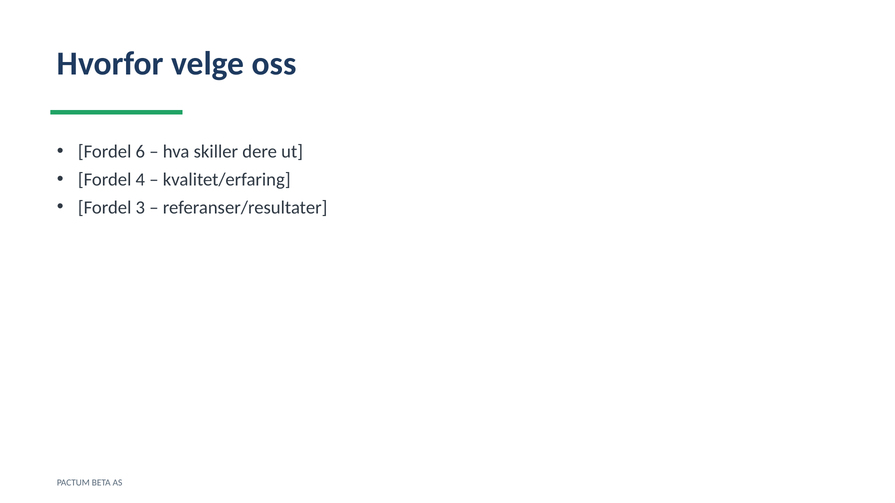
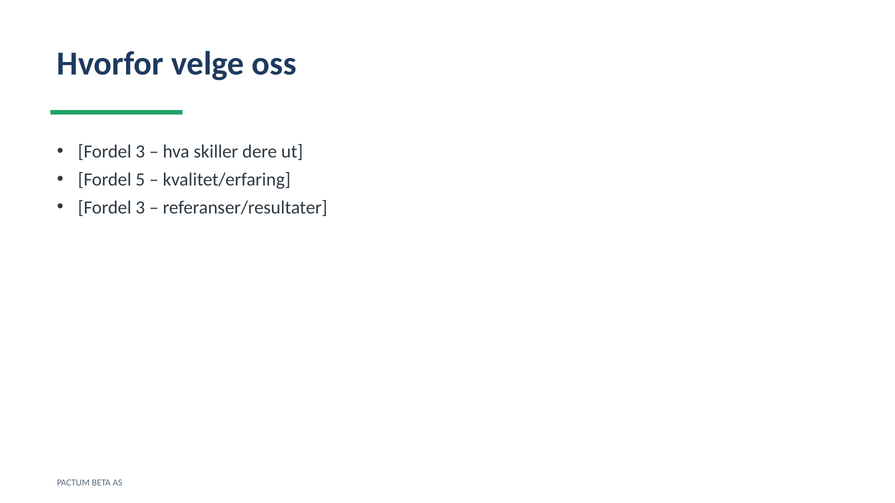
6 at (140, 152): 6 -> 3
4: 4 -> 5
